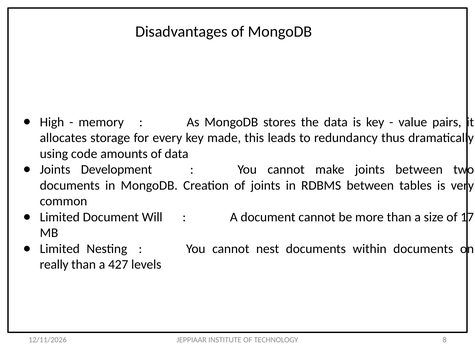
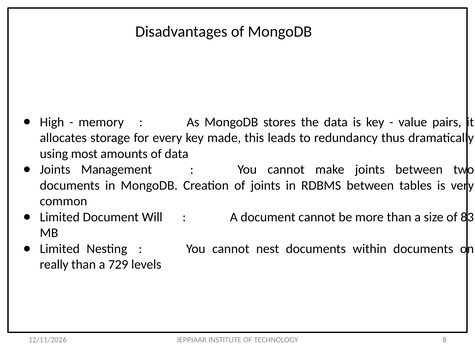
code: code -> most
Development: Development -> Management
17: 17 -> 83
427: 427 -> 729
